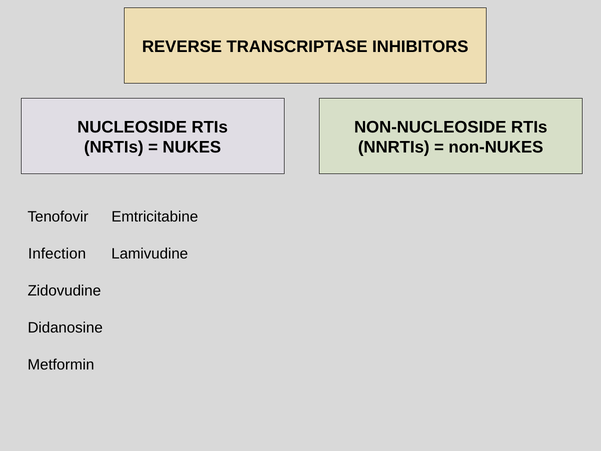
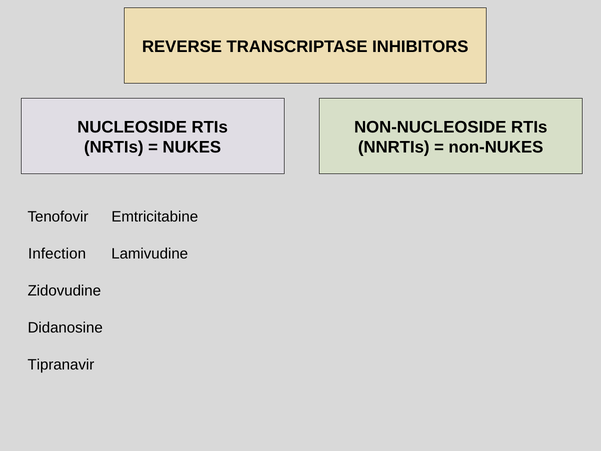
Metformin: Metformin -> Tipranavir
